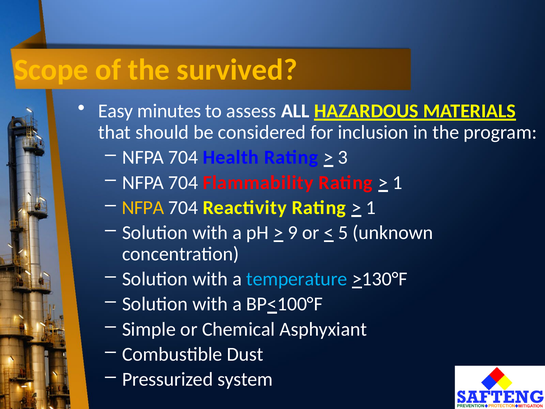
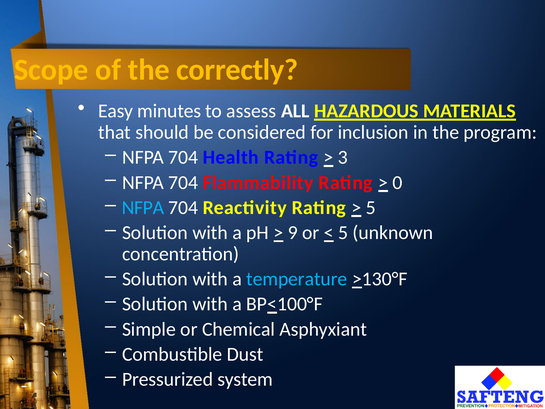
survived: survived -> correctly
1 at (397, 182): 1 -> 0
NFPA at (143, 207) colour: yellow -> light blue
1 at (371, 207): 1 -> 5
